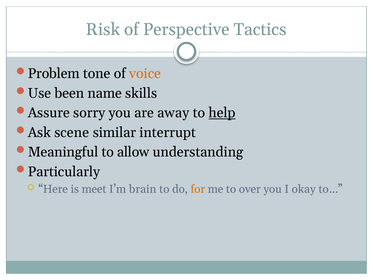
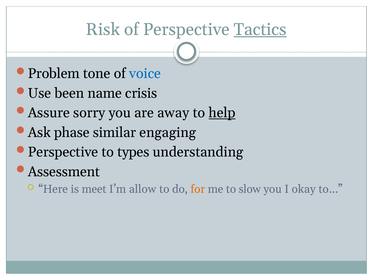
Tactics underline: none -> present
voice colour: orange -> blue
skills: skills -> crisis
scene: scene -> phase
interrupt: interrupt -> engaging
Meaningful at (63, 152): Meaningful -> Perspective
allow: allow -> types
Particularly: Particularly -> Assessment
brain: brain -> allow
over: over -> slow
